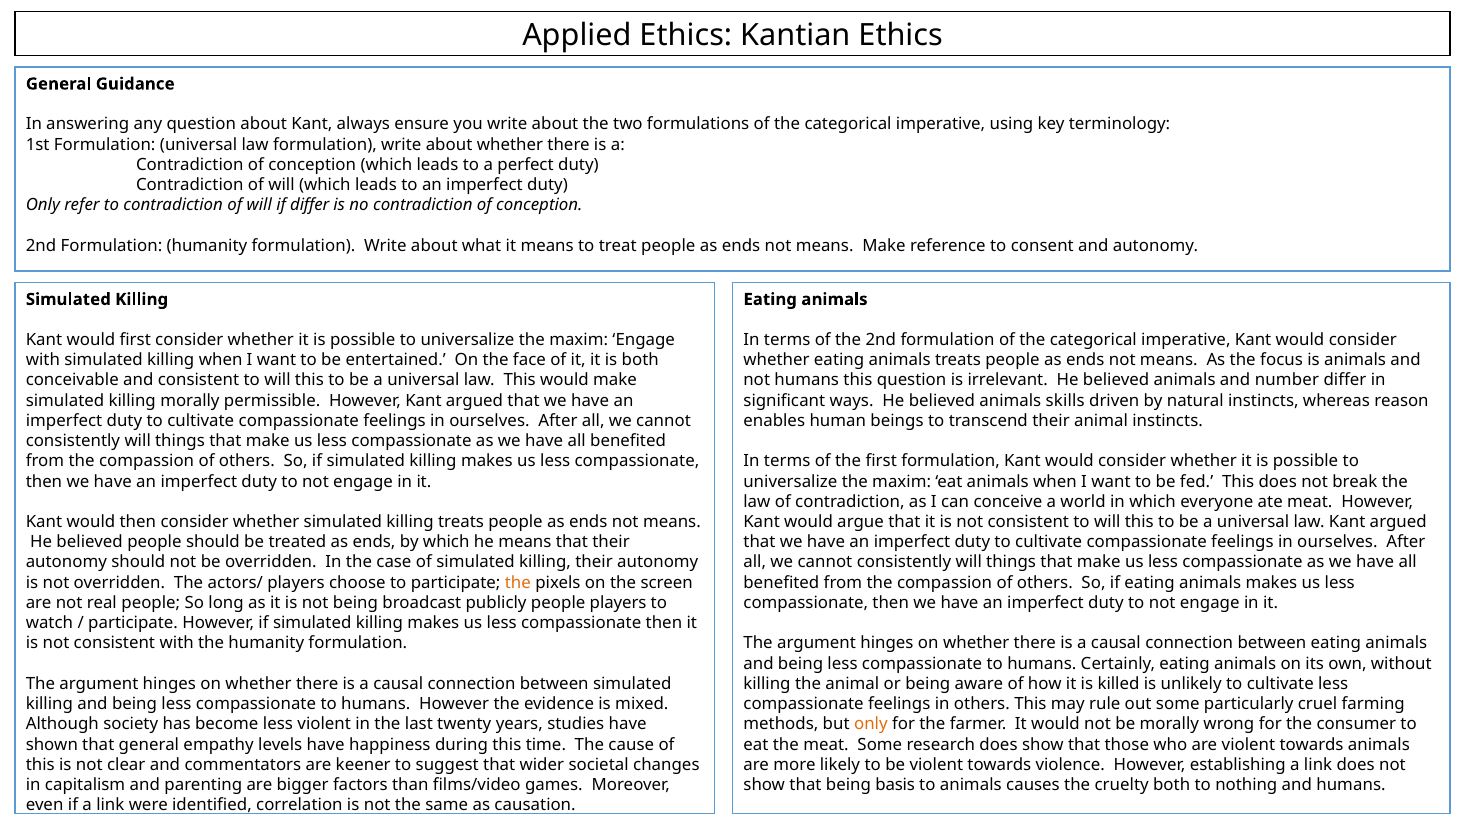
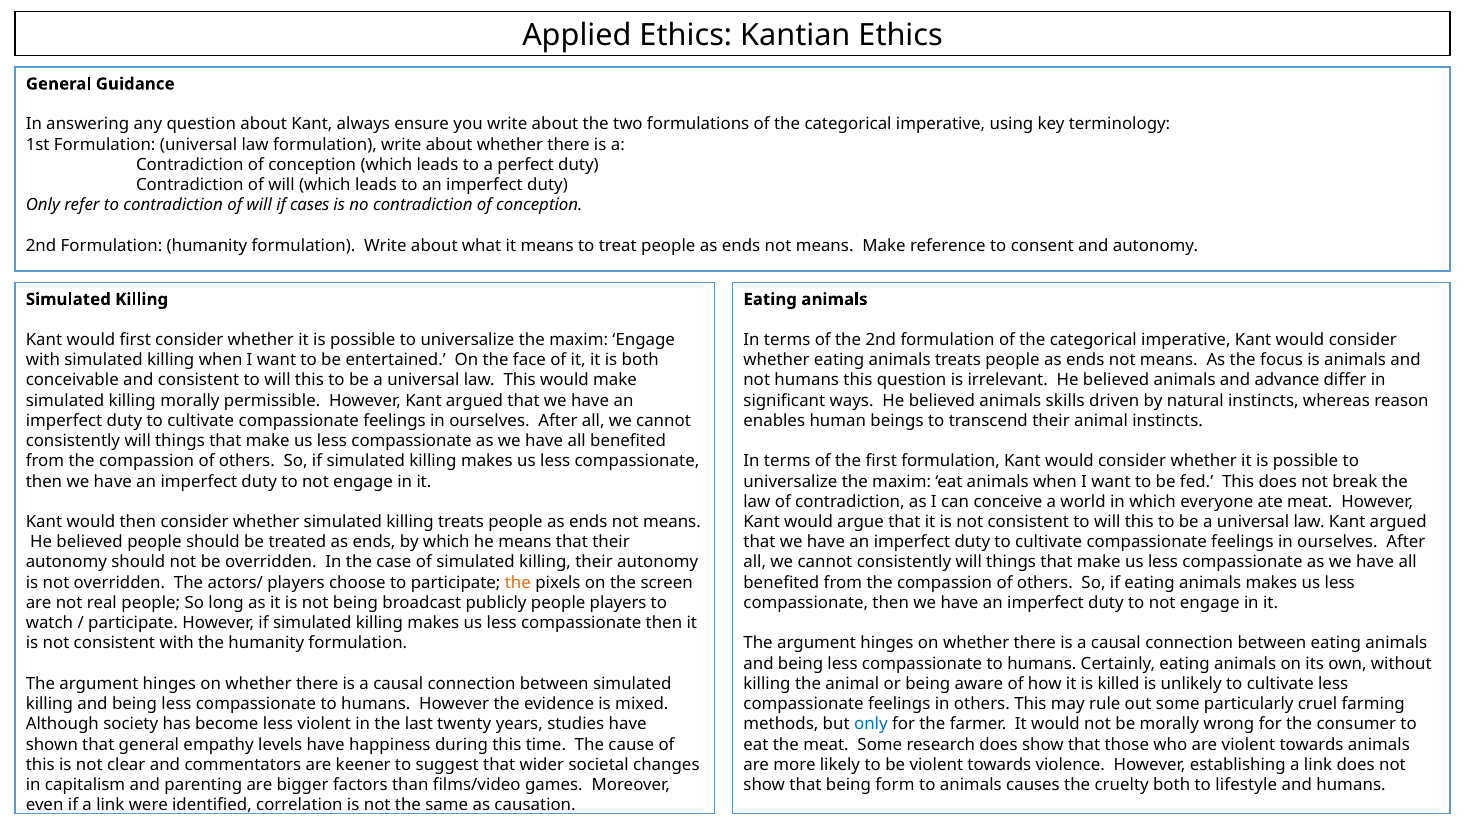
if differ: differ -> cases
number: number -> advance
only at (871, 724) colour: orange -> blue
basis: basis -> form
nothing: nothing -> lifestyle
